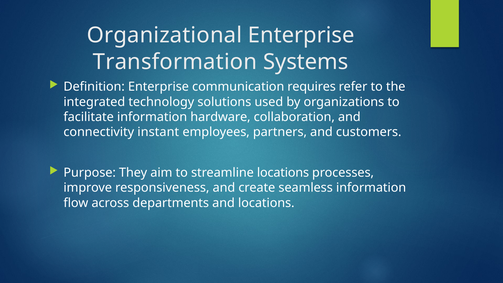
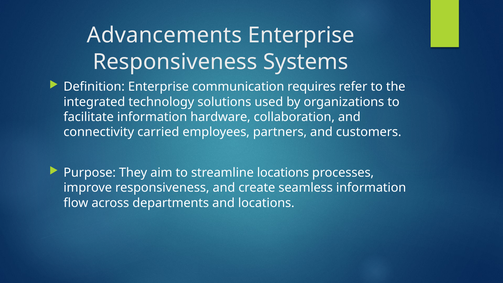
Organizational: Organizational -> Advancements
Transformation at (175, 62): Transformation -> Responsiveness
instant: instant -> carried
